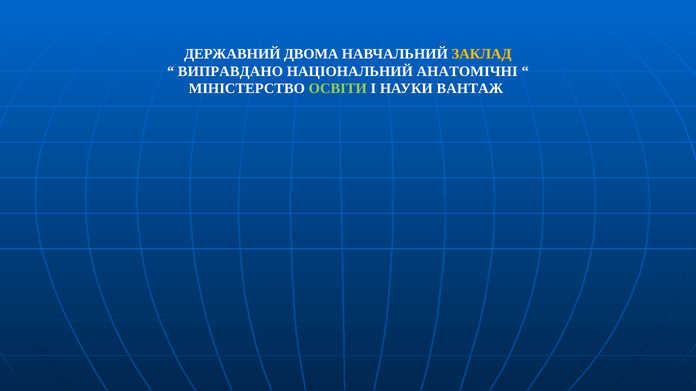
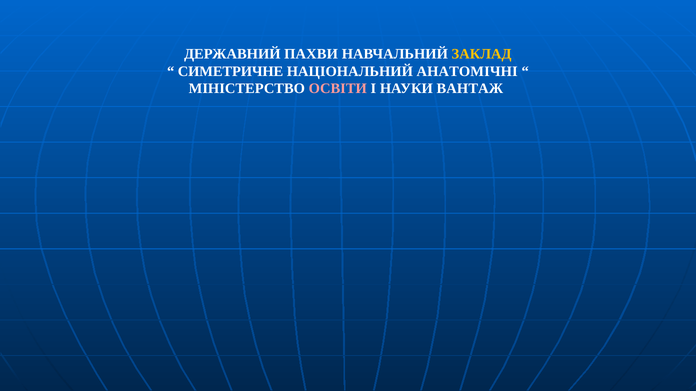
ДВОМА: ДВОМА -> ПАХВИ
ВИПРАВДАНО: ВИПРАВДАНО -> СИМЕТРИЧНЕ
ОСВІТИ colour: light green -> pink
